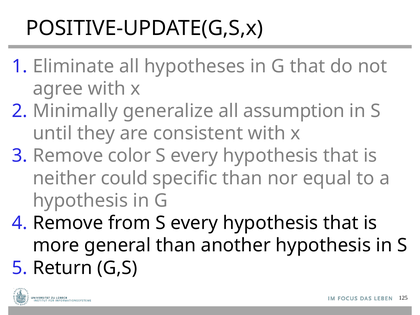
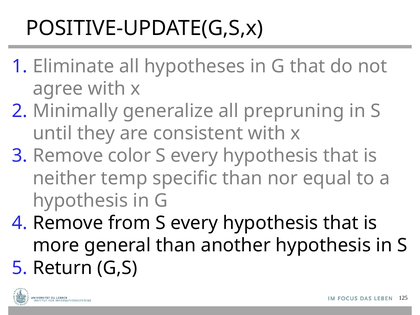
assumption: assumption -> prepruning
could: could -> temp
